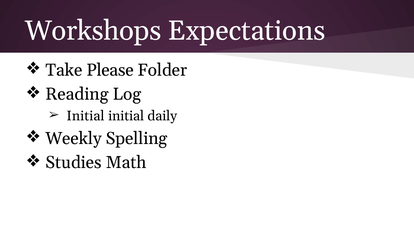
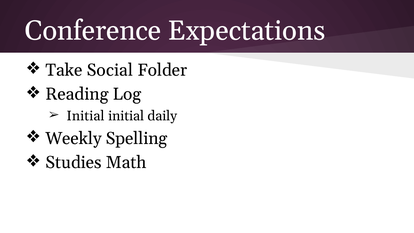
Workshops: Workshops -> Conference
Please: Please -> Social
